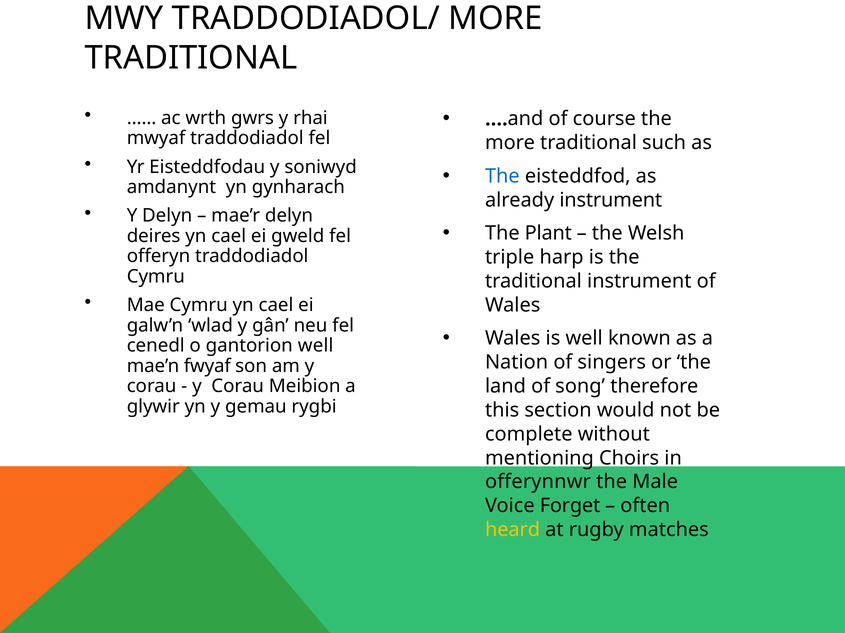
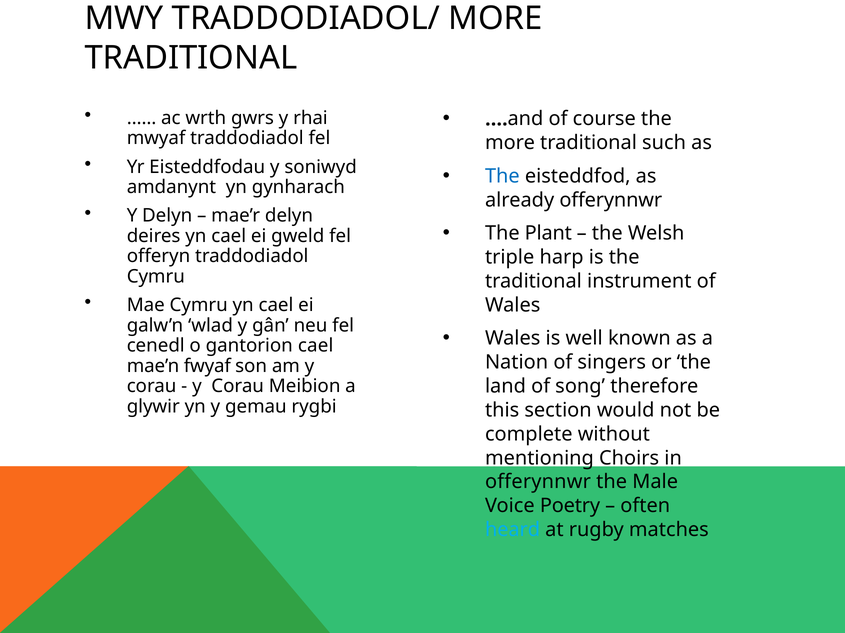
already instrument: instrument -> offerynnwr
gantorion well: well -> cael
Forget: Forget -> Poetry
heard colour: yellow -> light blue
